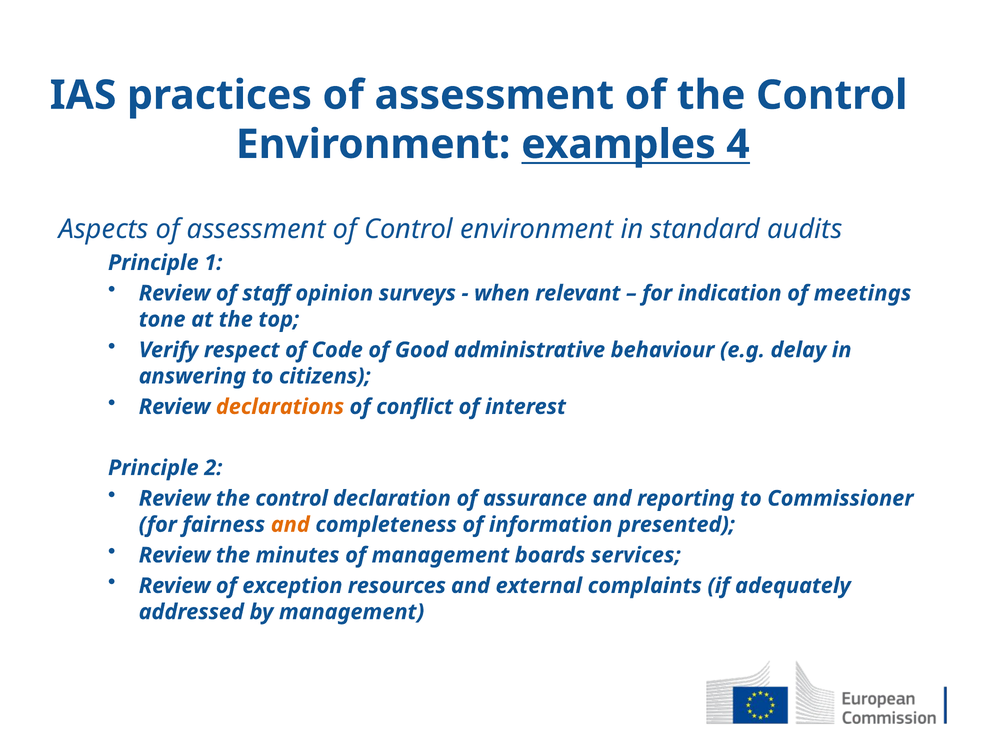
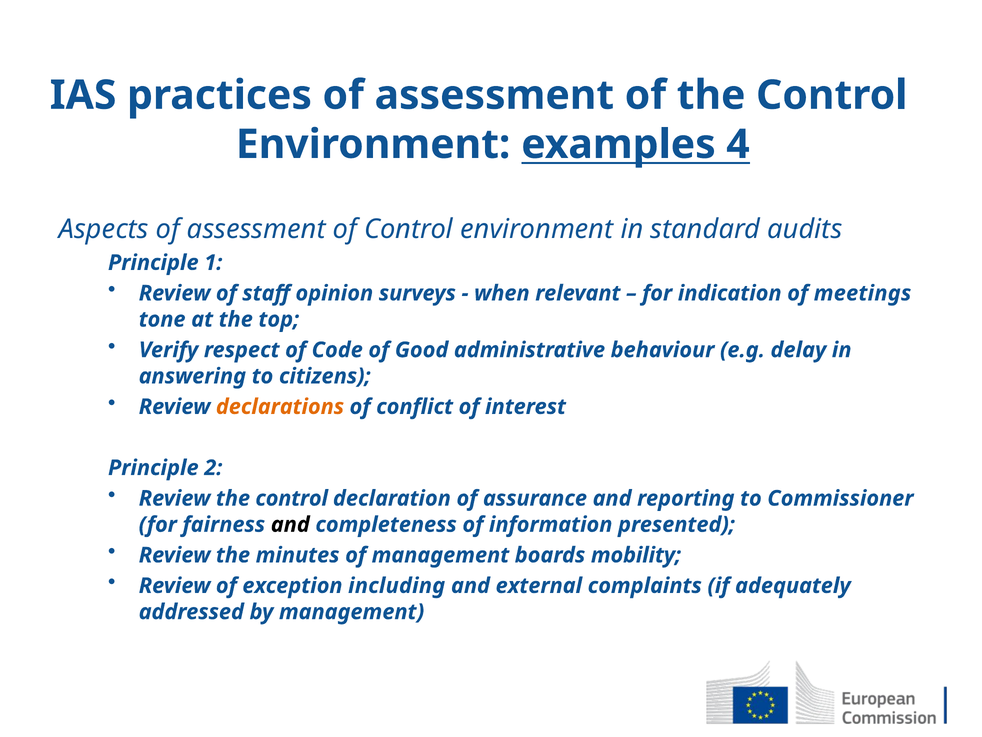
and at (290, 524) colour: orange -> black
services: services -> mobility
resources: resources -> including
